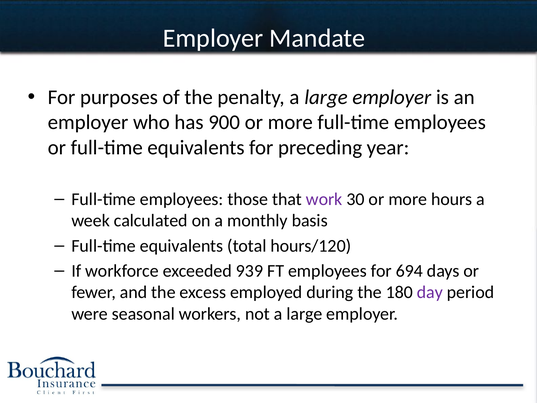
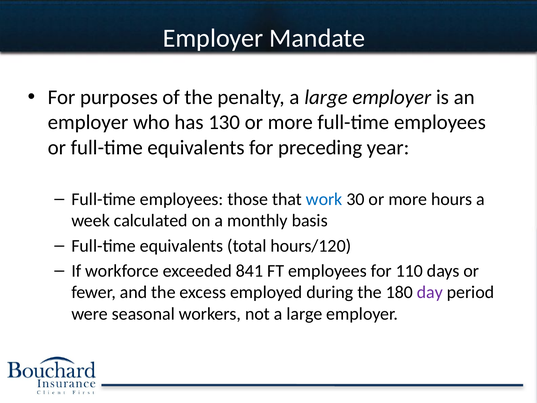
900: 900 -> 130
work colour: purple -> blue
939: 939 -> 841
694: 694 -> 110
